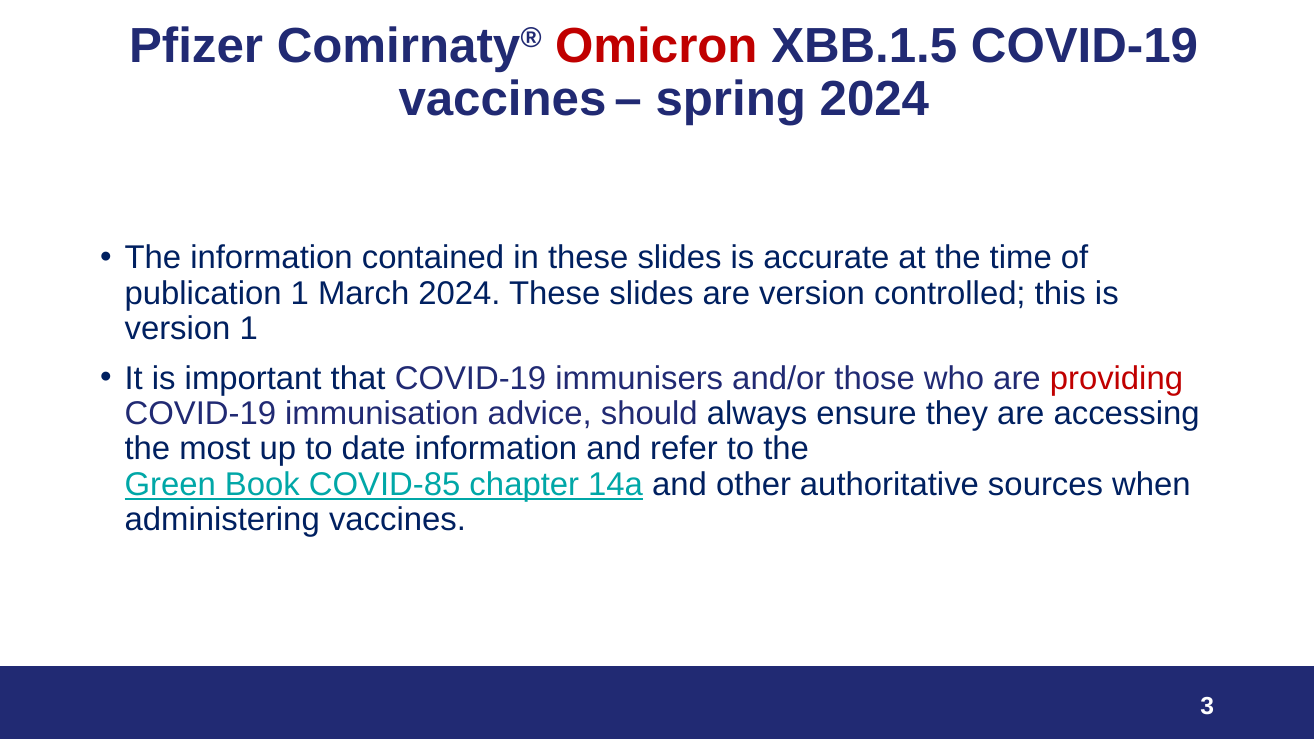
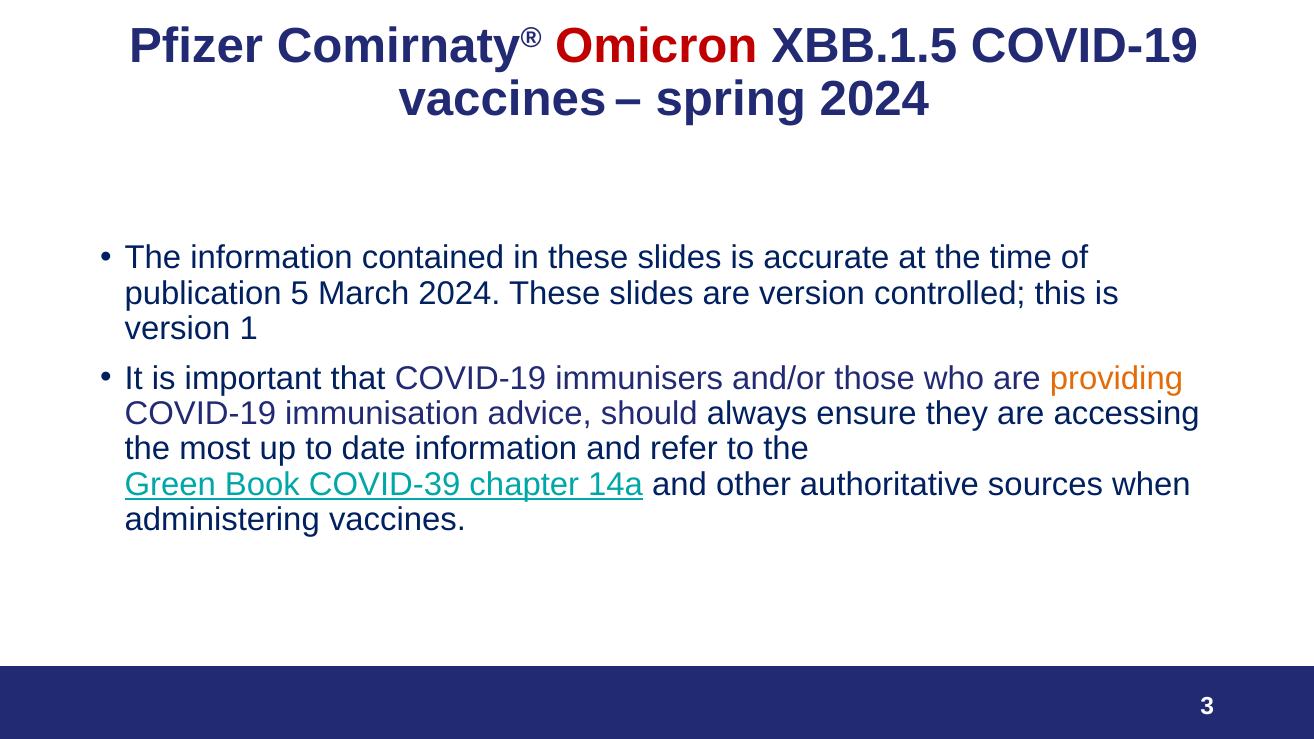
publication 1: 1 -> 5
providing colour: red -> orange
COVID-85: COVID-85 -> COVID-39
